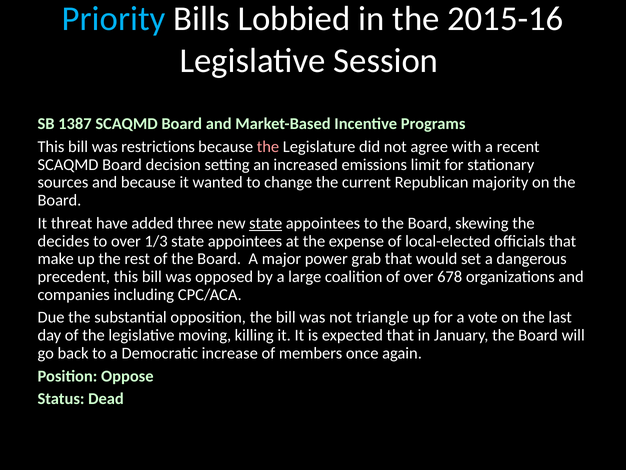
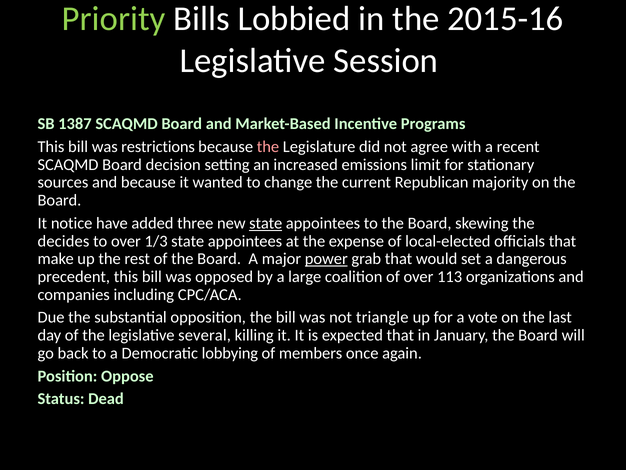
Priority colour: light blue -> light green
threat: threat -> notice
power underline: none -> present
678: 678 -> 113
moving: moving -> several
increase: increase -> lobbying
